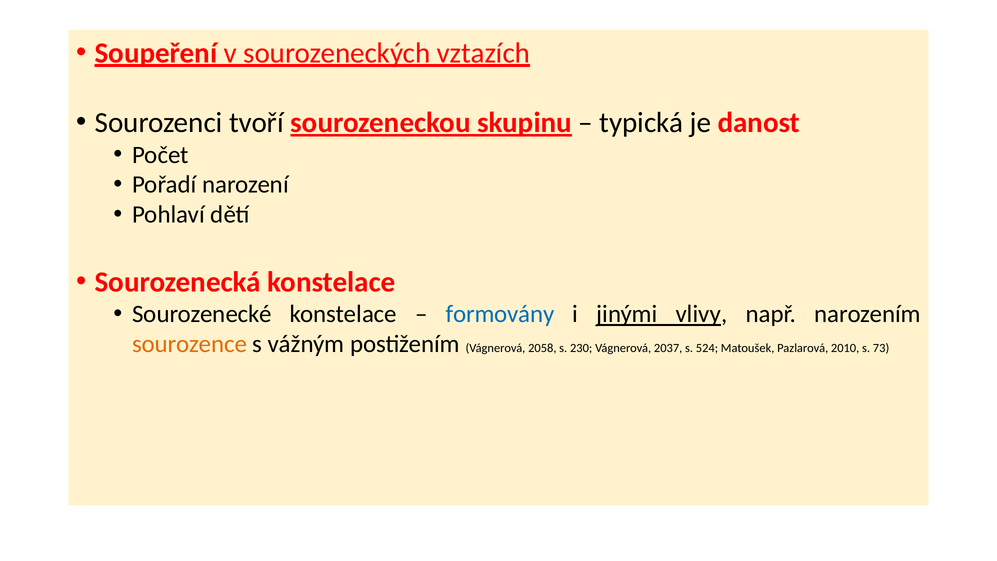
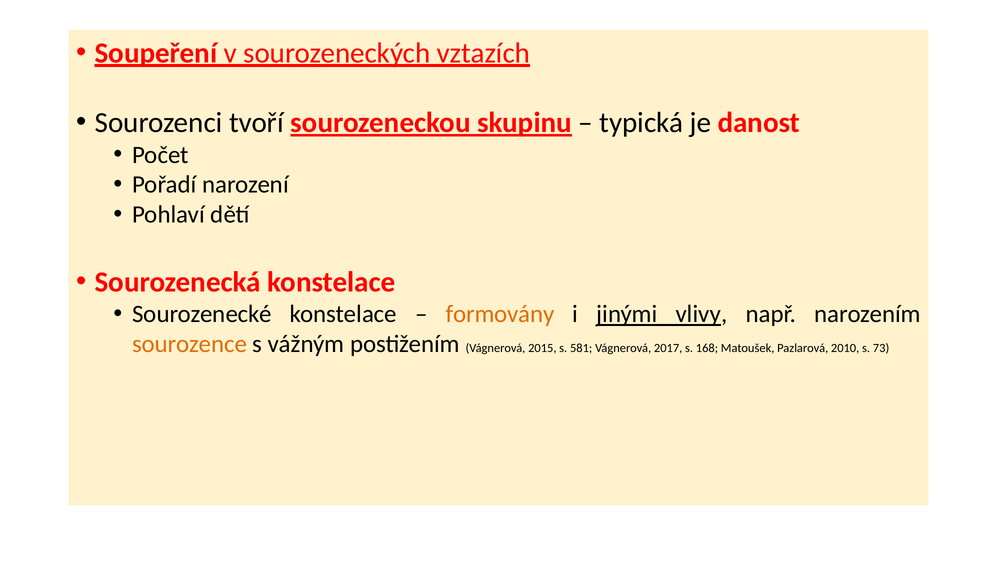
formovány colour: blue -> orange
2058: 2058 -> 2015
230: 230 -> 581
2037: 2037 -> 2017
524: 524 -> 168
